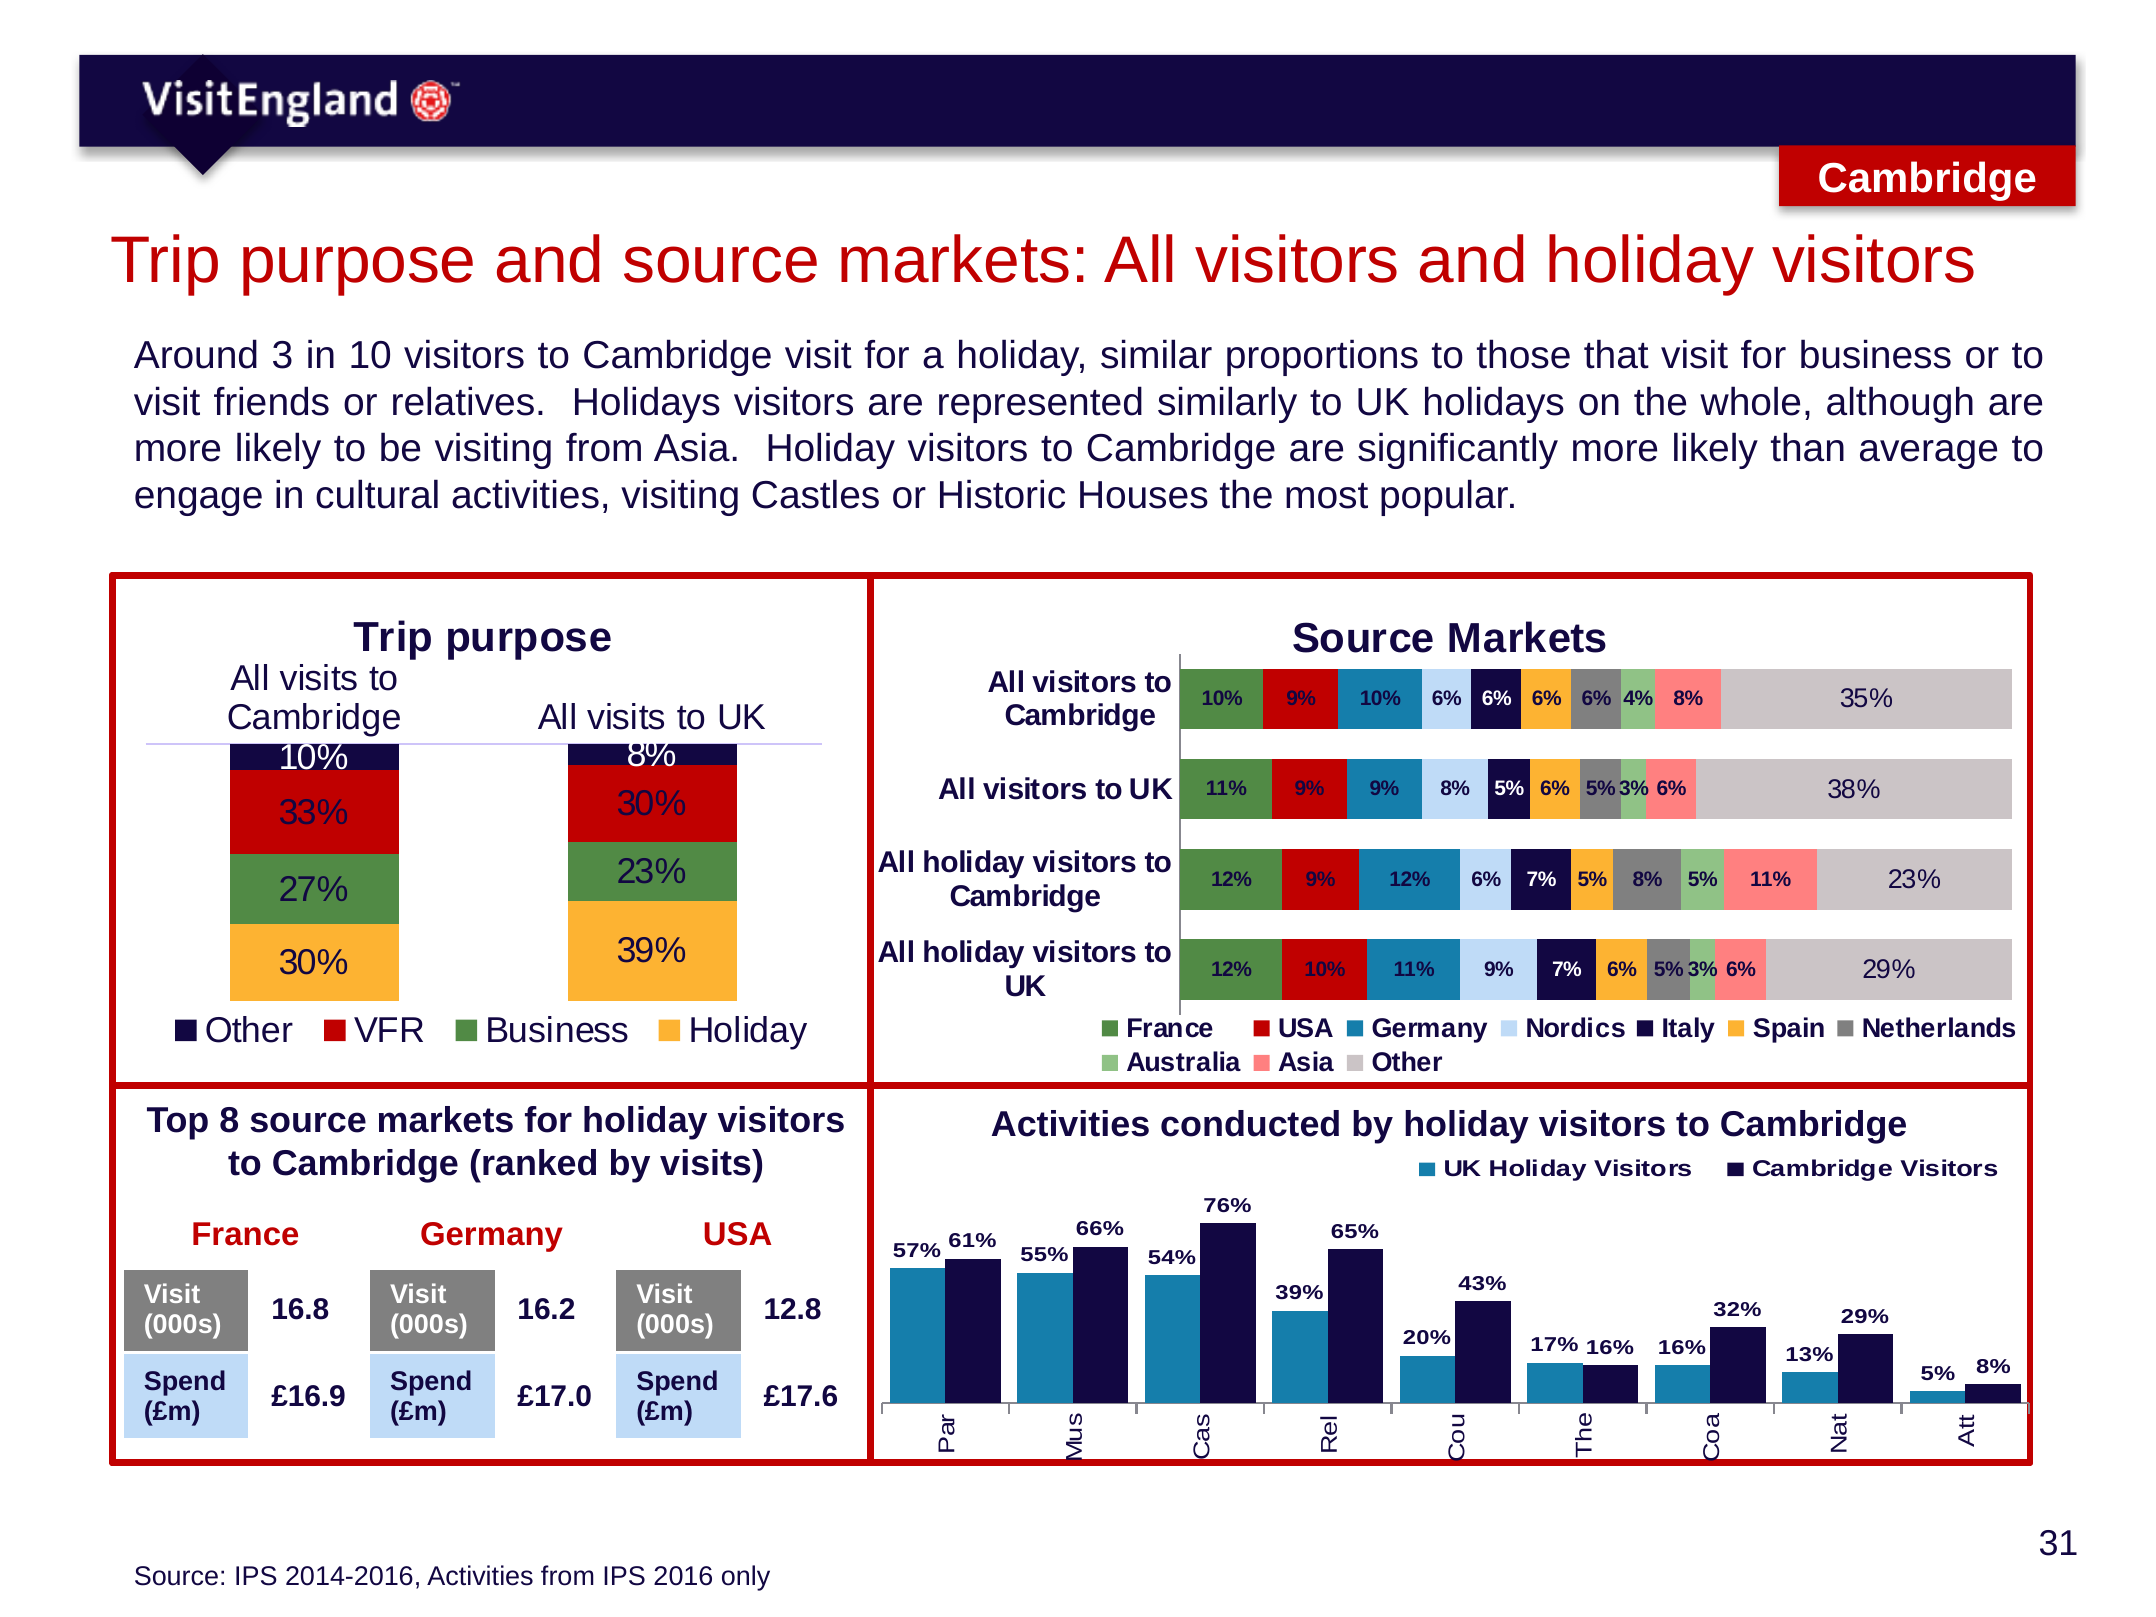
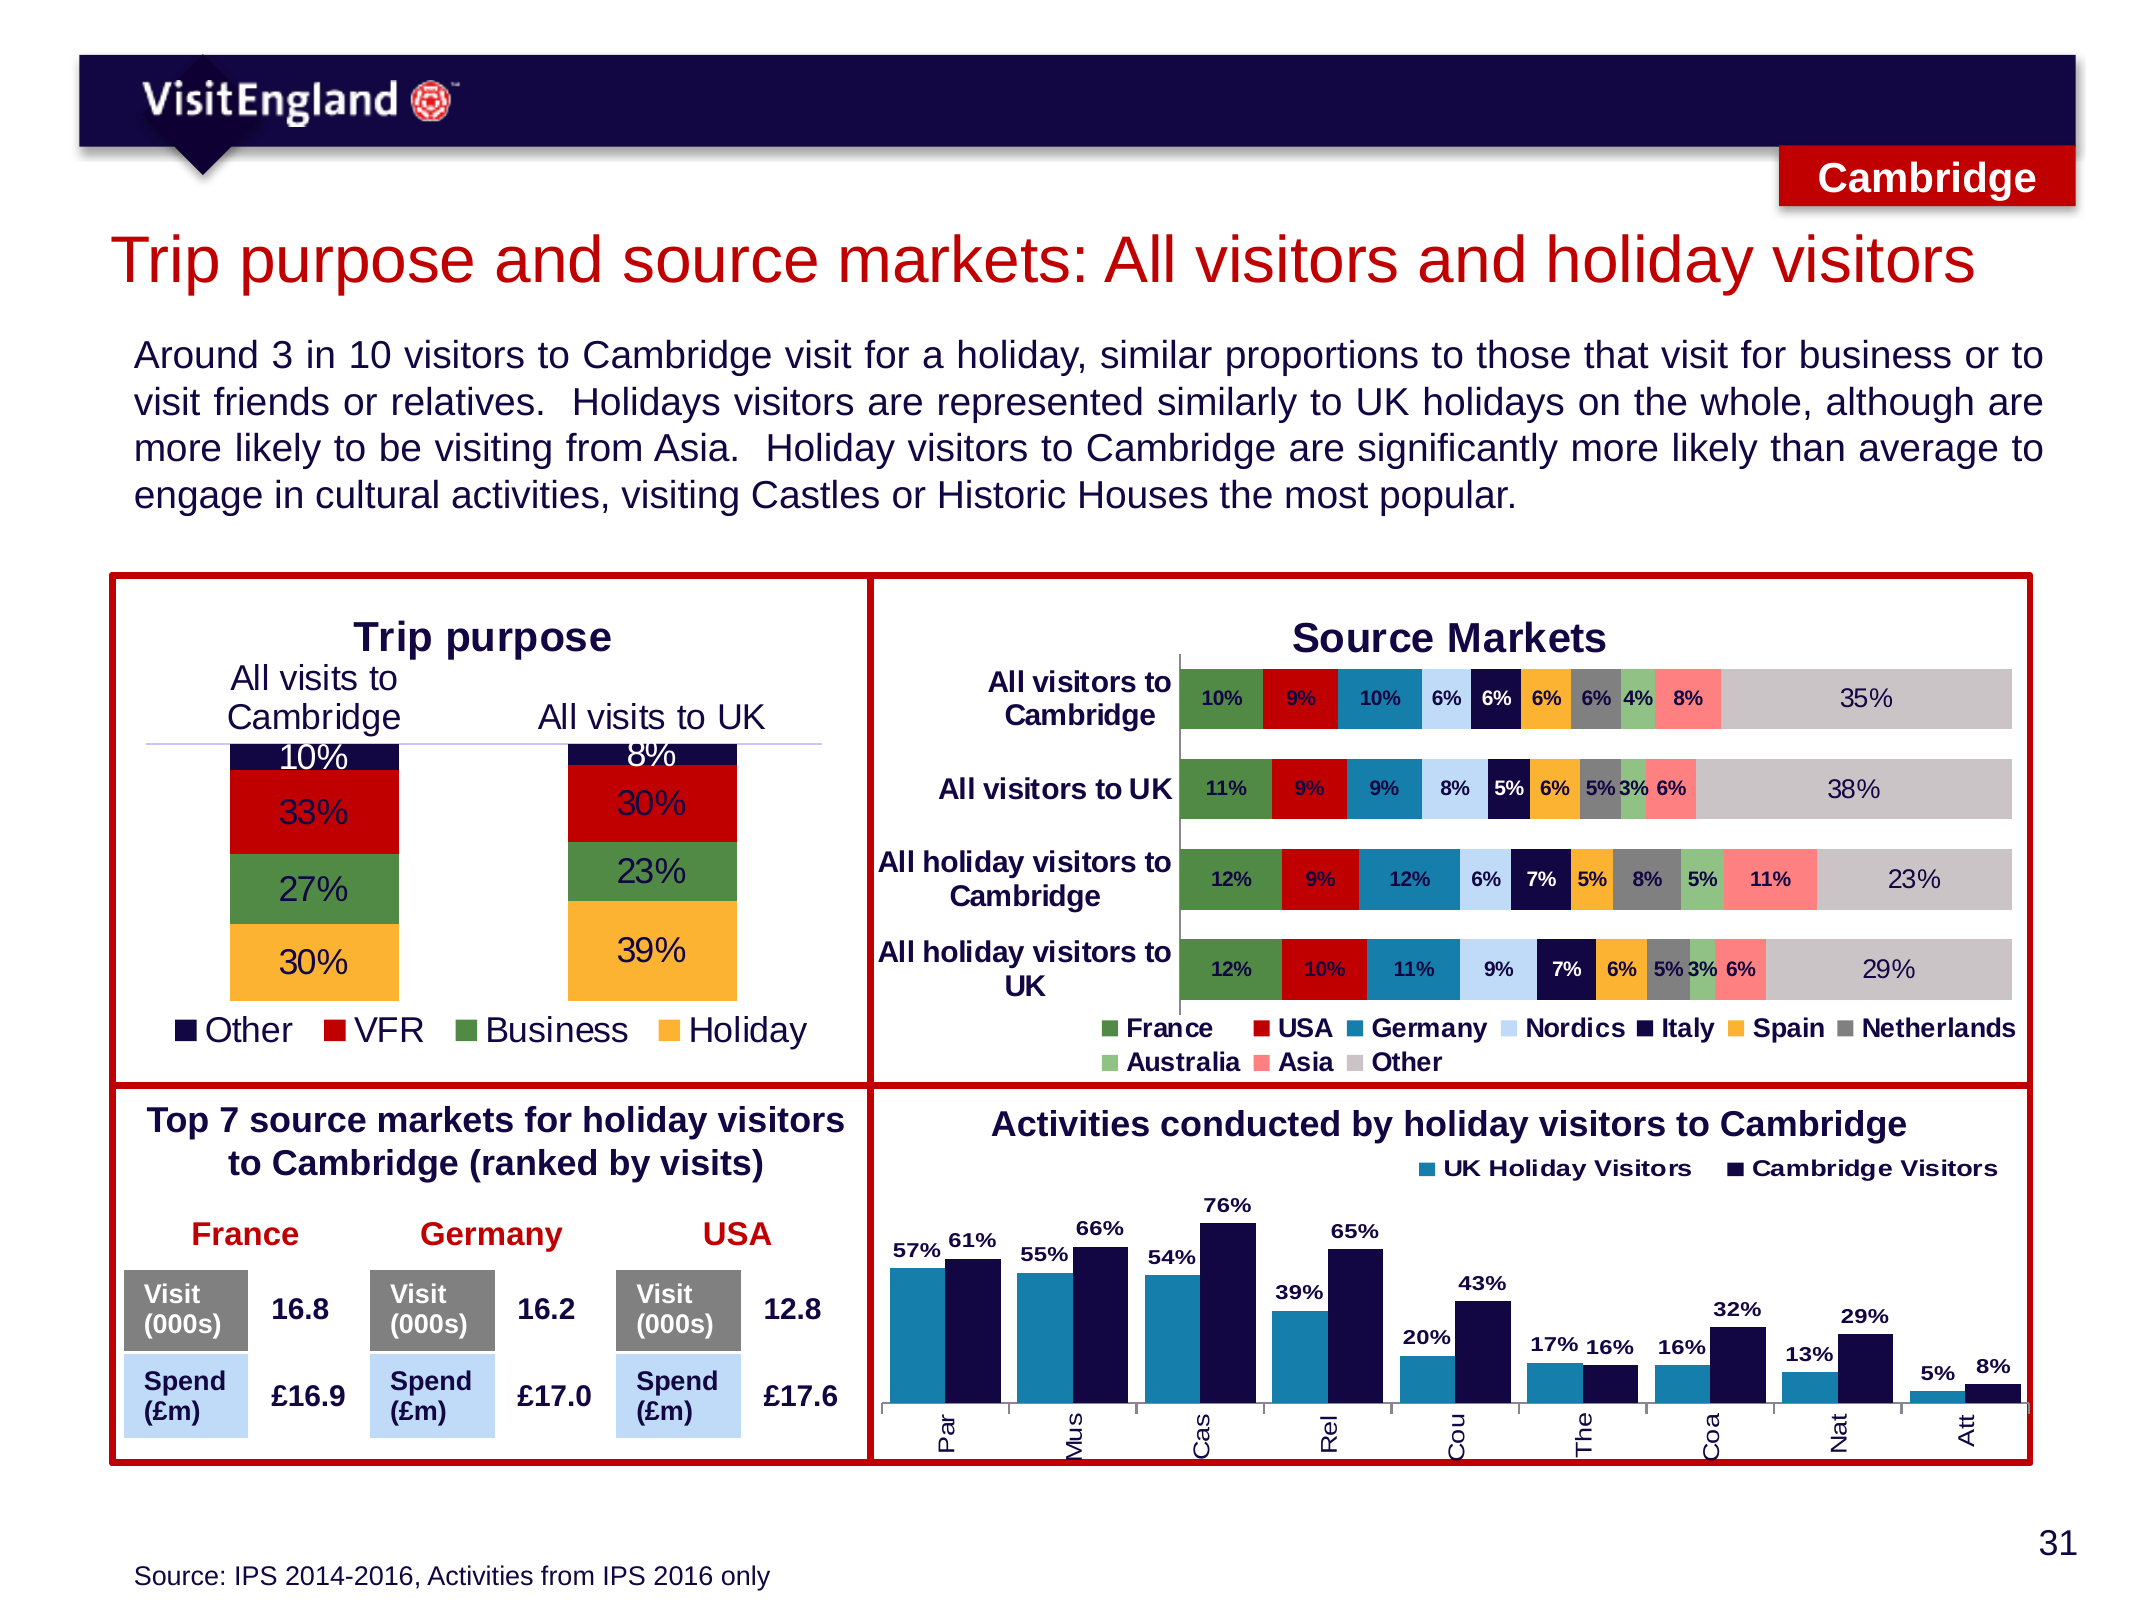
8: 8 -> 7
